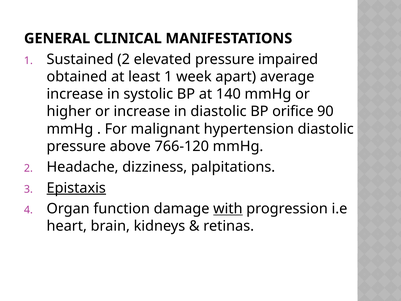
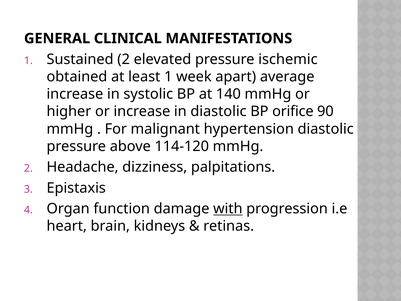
impaired: impaired -> ischemic
766-120: 766-120 -> 114-120
Epistaxis underline: present -> none
